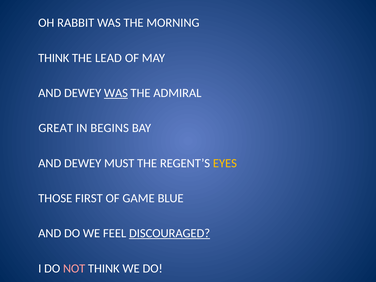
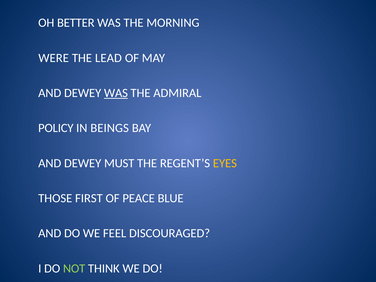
RABBIT: RABBIT -> BETTER
THINK at (54, 58): THINK -> WERE
GREAT: GREAT -> POLICY
BEGINS: BEGINS -> BEINGS
GAME: GAME -> PEACE
DISCOURAGED underline: present -> none
NOT colour: pink -> light green
